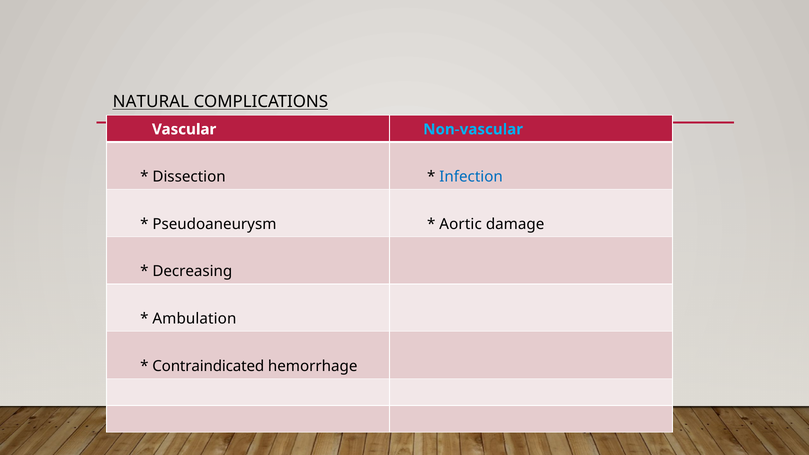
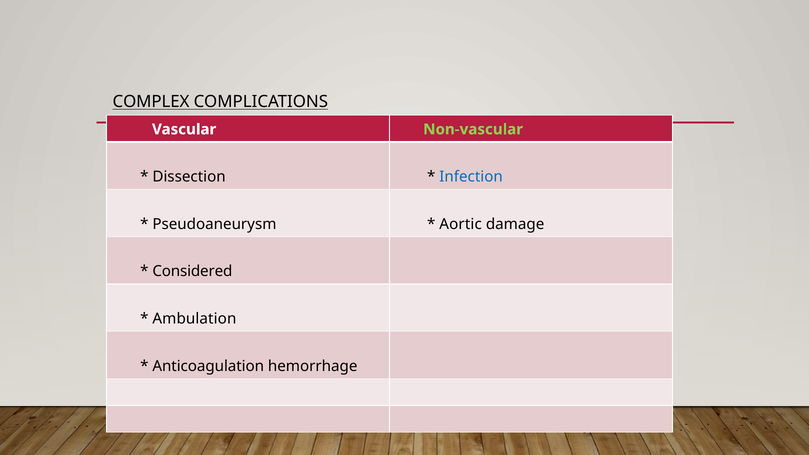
NATURAL: NATURAL -> COMPLEX
Non-vascular colour: light blue -> light green
Decreasing: Decreasing -> Considered
Contraindicated: Contraindicated -> Anticoagulation
